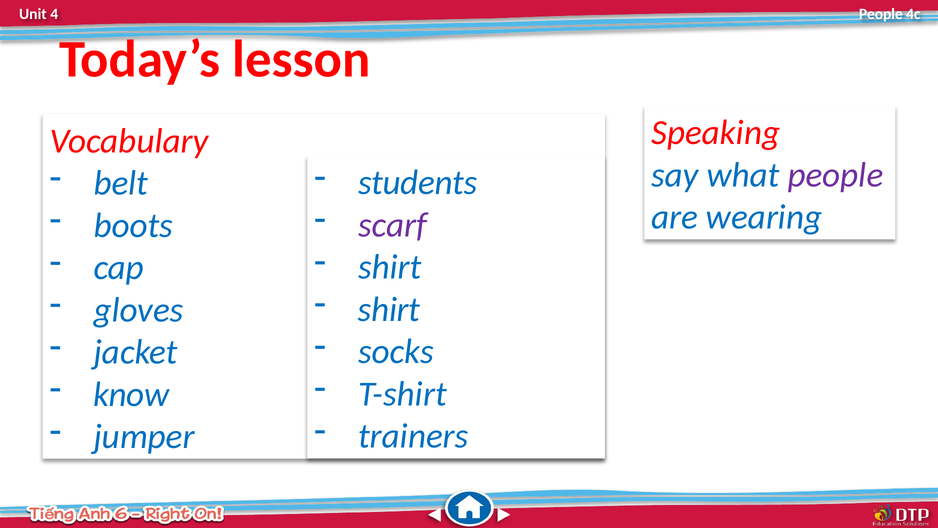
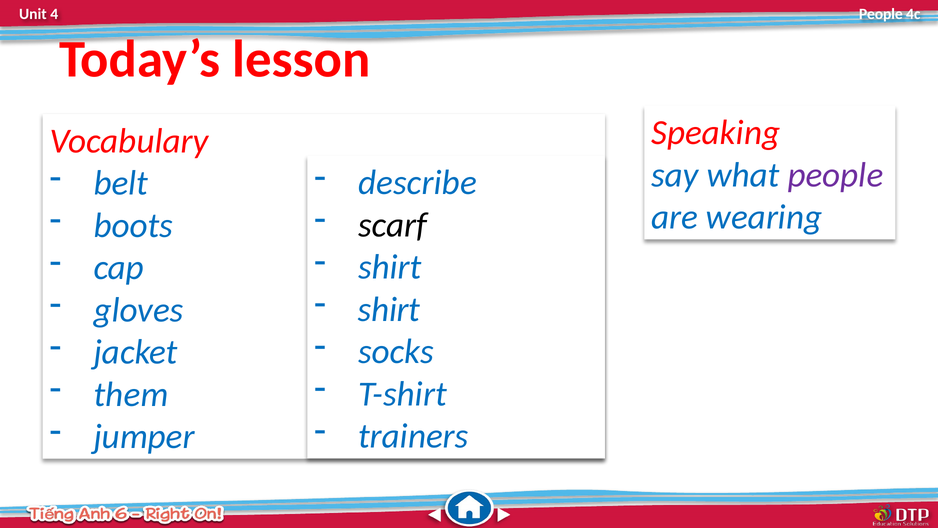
students: students -> describe
scarf colour: purple -> black
know: know -> them
